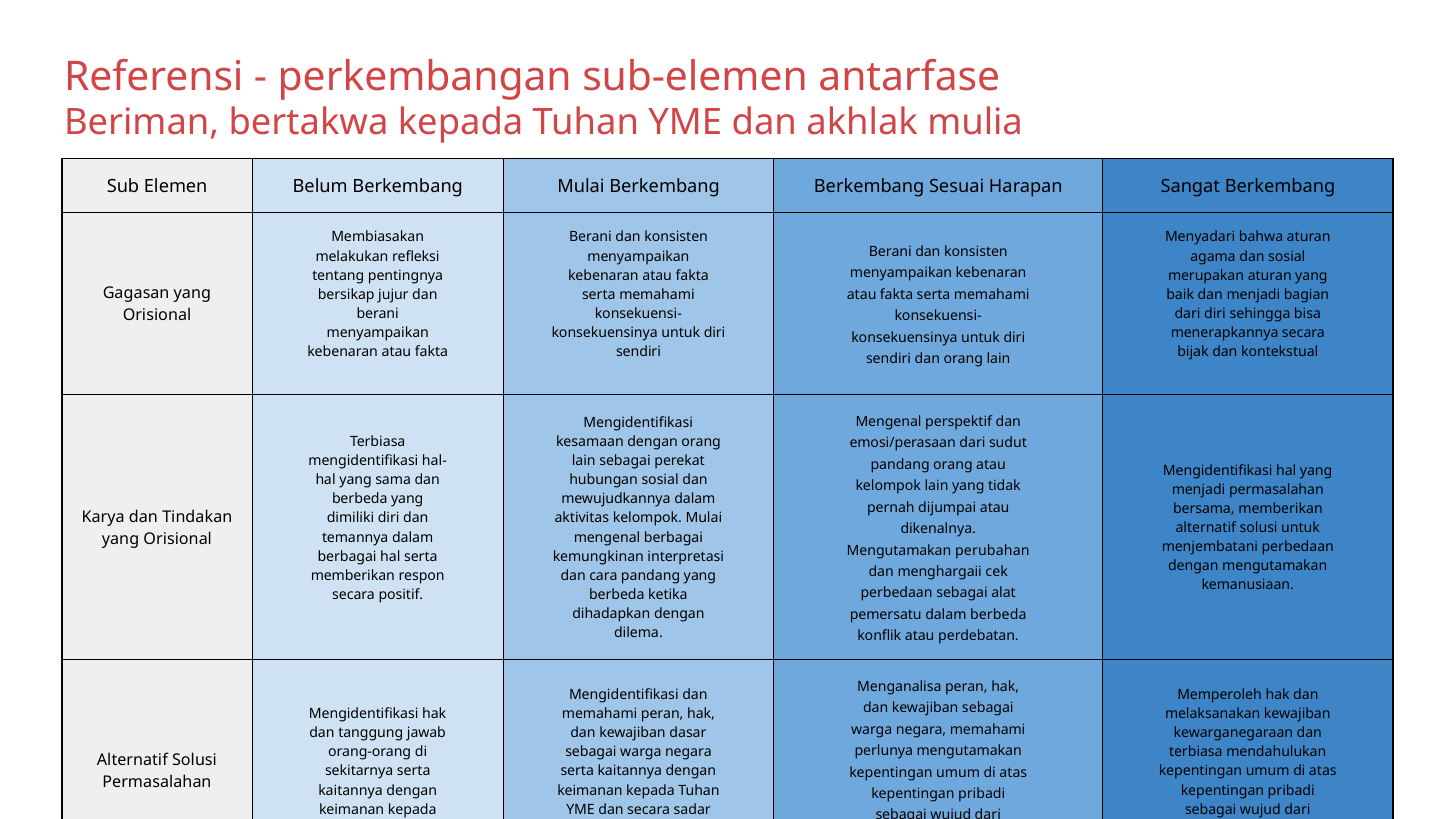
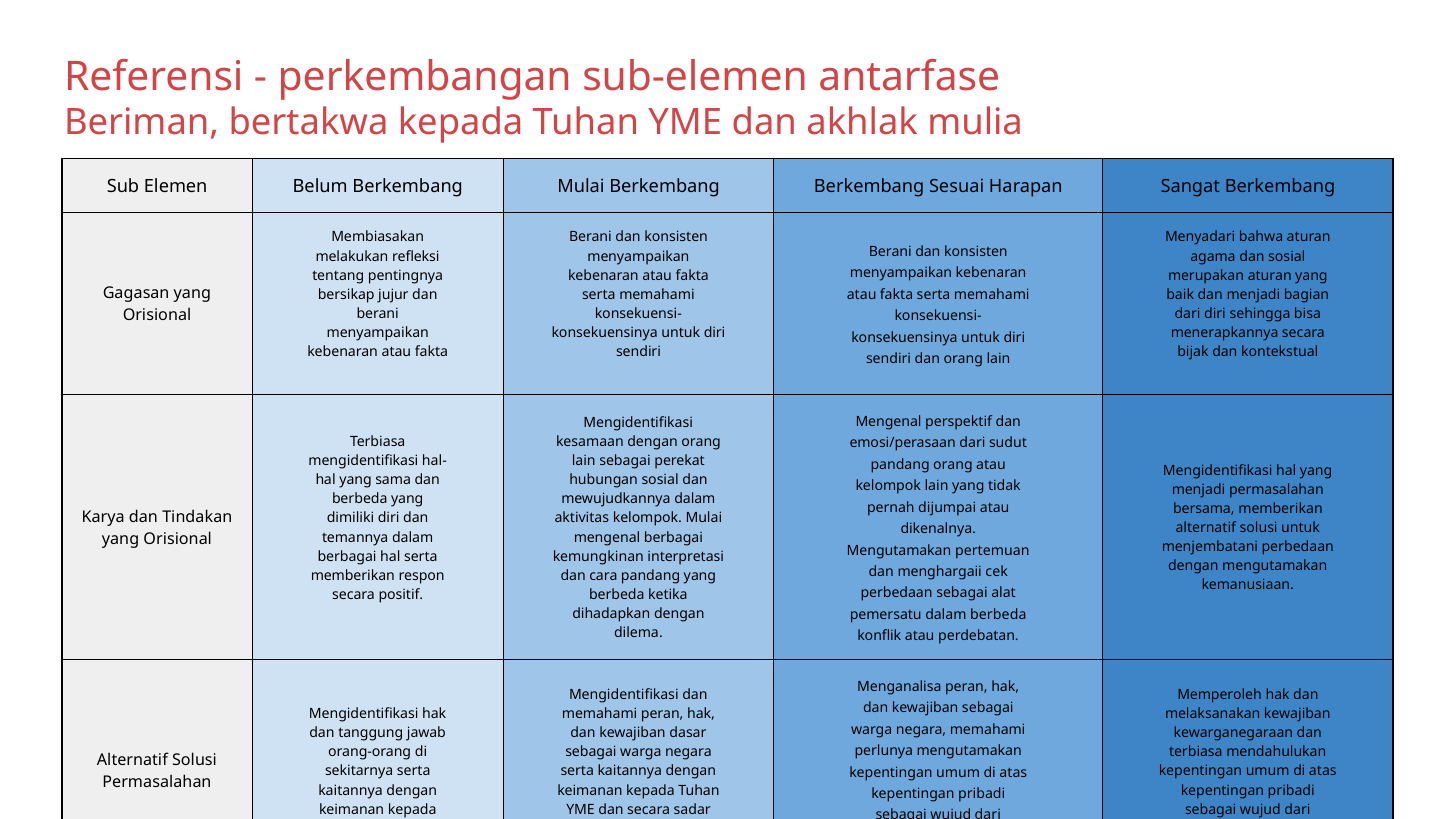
perubahan: perubahan -> pertemuan
